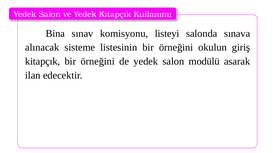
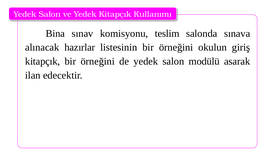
listeyi: listeyi -> teslim
sisteme: sisteme -> hazırlar
